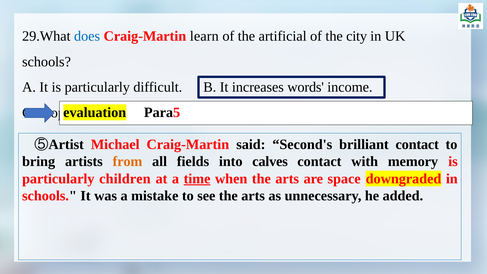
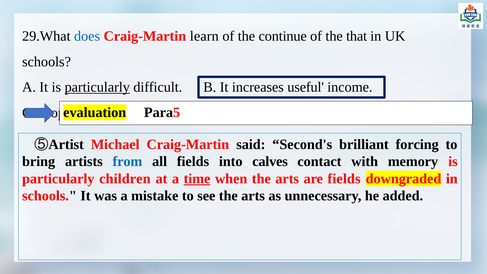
artificial: artificial -> continue
city: city -> that
particularly at (97, 87) underline: none -> present
words: words -> useful
brilliant contact: contact -> forcing
from colour: orange -> blue
are space: space -> fields
